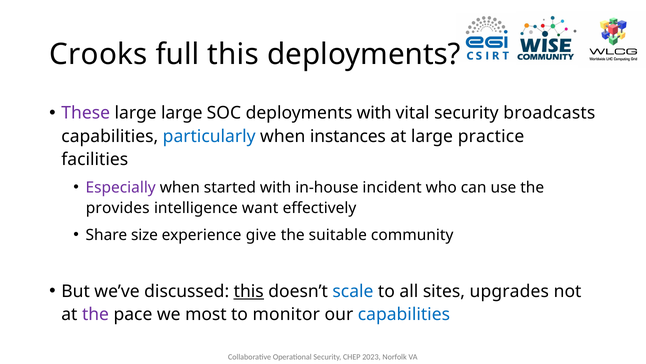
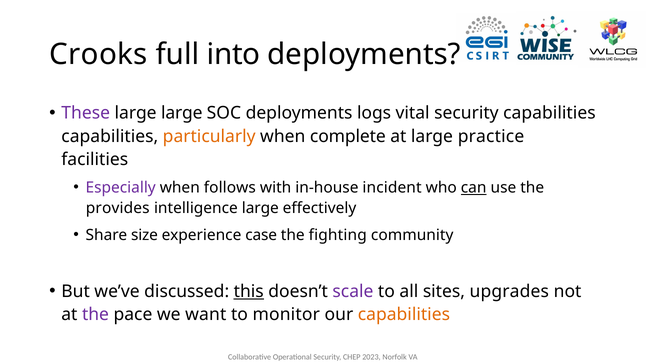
full this: this -> into
deployments with: with -> logs
security broadcasts: broadcasts -> capabilities
particularly colour: blue -> orange
instances: instances -> complete
started: started -> follows
can underline: none -> present
intelligence want: want -> large
give: give -> case
suitable: suitable -> fighting
scale colour: blue -> purple
most: most -> want
capabilities at (404, 314) colour: blue -> orange
